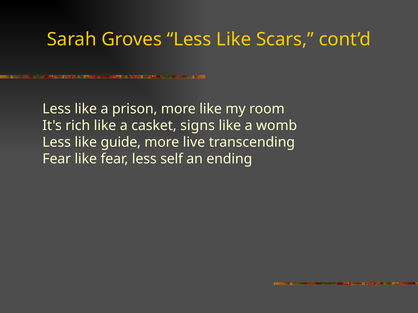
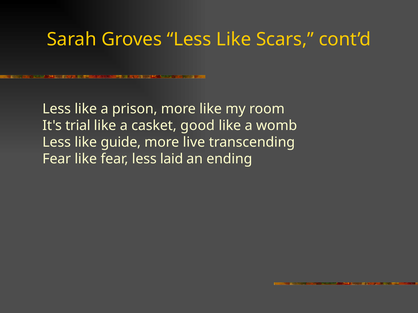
rich: rich -> trial
signs: signs -> good
self: self -> laid
